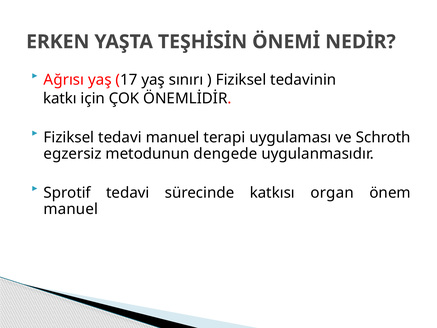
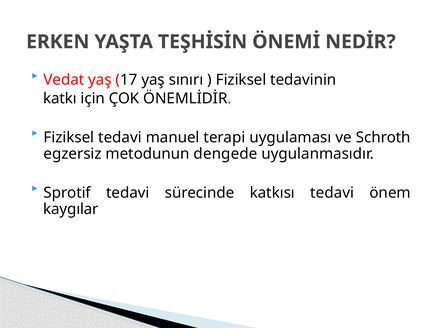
Ağrısı: Ağrısı -> Vedat
katkısı organ: organ -> tedavi
manuel at (71, 209): manuel -> kaygılar
